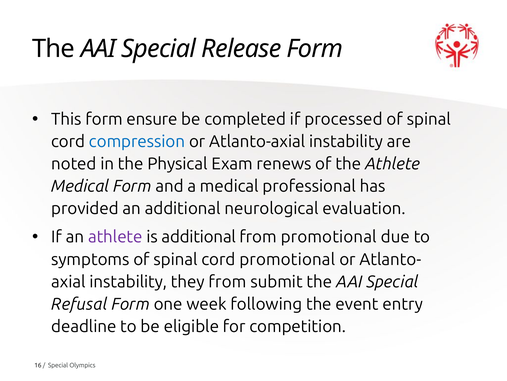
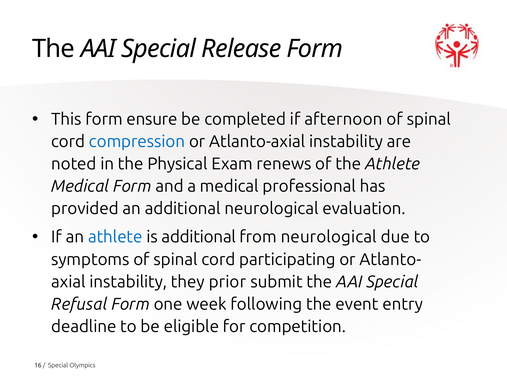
processed: processed -> afternoon
athlete at (115, 237) colour: purple -> blue
from promotional: promotional -> neurological
cord promotional: promotional -> participating
they from: from -> prior
